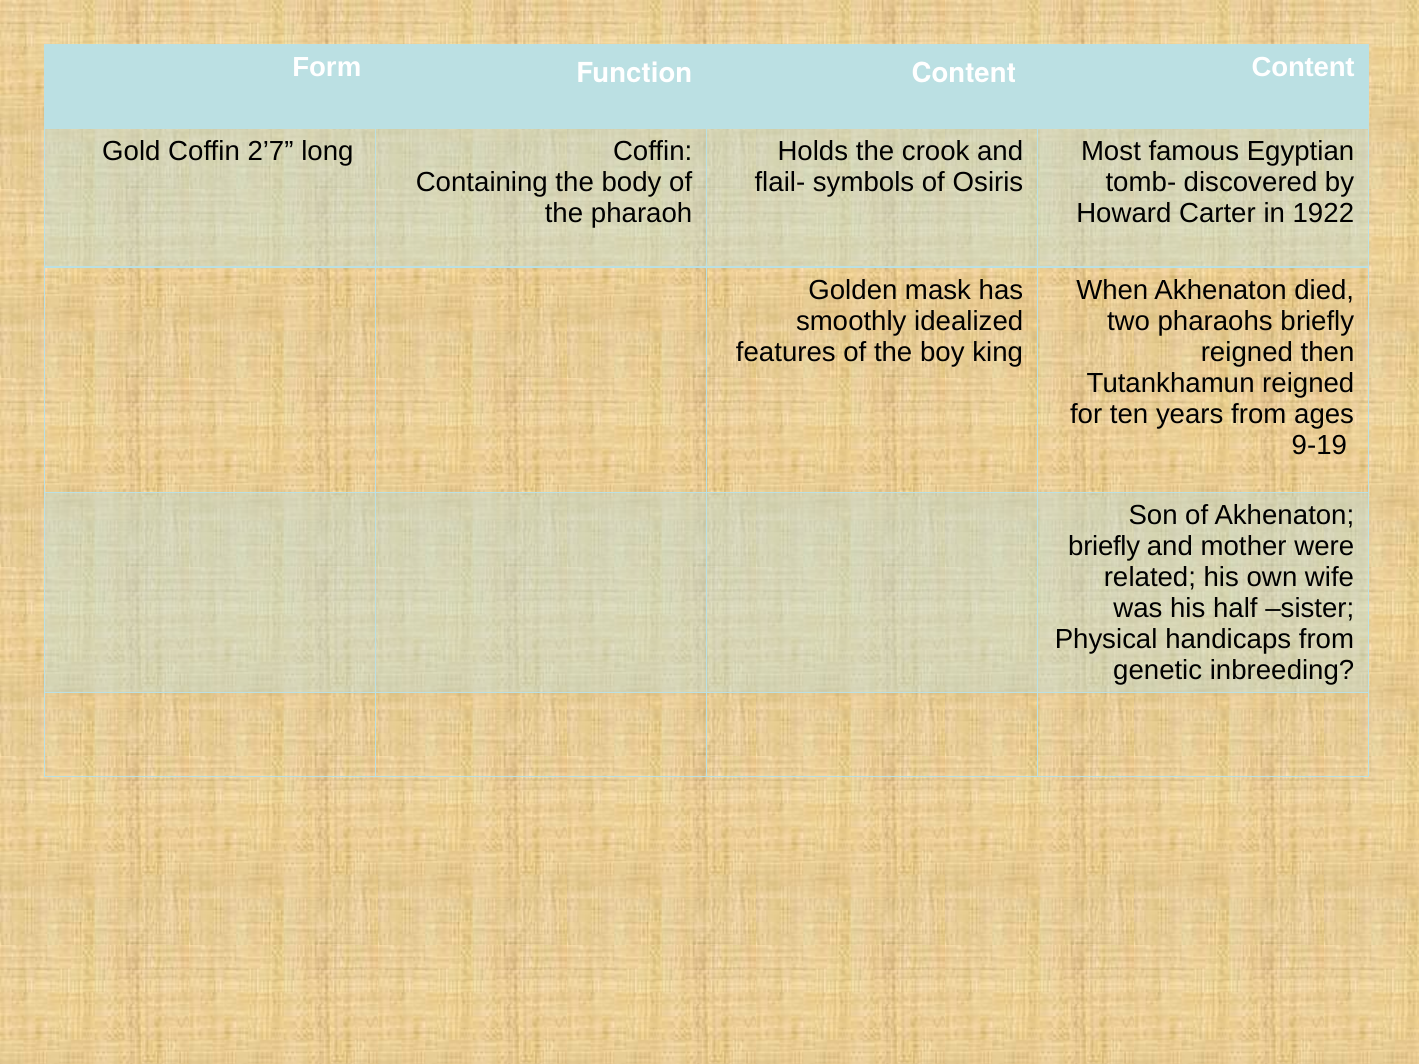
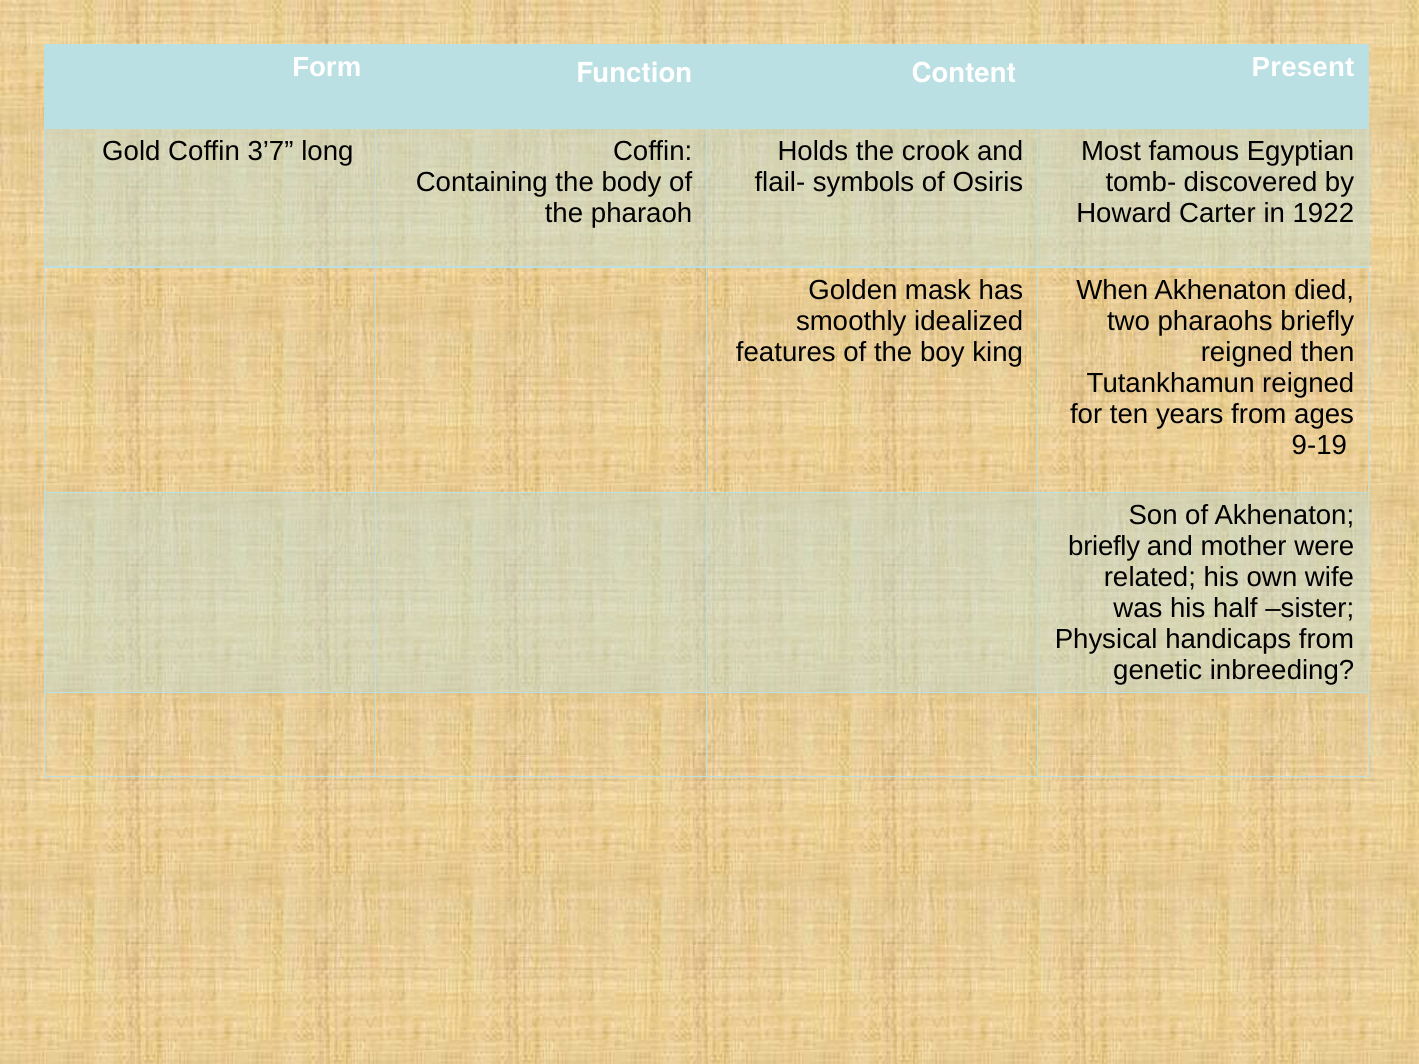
Content Content: Content -> Present
2’7: 2’7 -> 3’7
